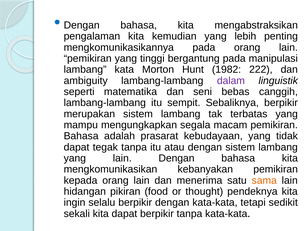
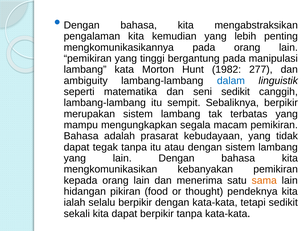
222: 222 -> 277
dalam colour: purple -> blue
seni bebas: bebas -> sedikit
ingin: ingin -> ialah
